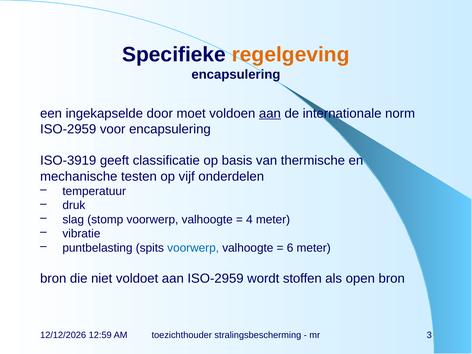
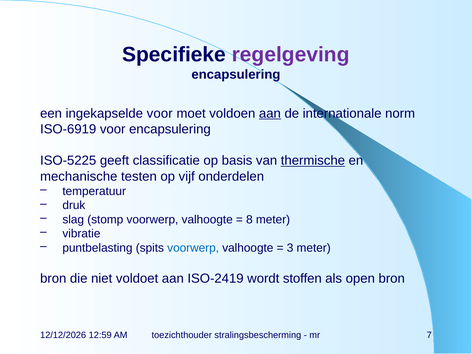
regelgeving colour: orange -> purple
ingekapselde door: door -> voor
ISO-2959 at (68, 129): ISO-2959 -> ISO-6919
ISO-3919: ISO-3919 -> ISO-5225
thermische underline: none -> present
4: 4 -> 8
6: 6 -> 3
aan ISO-2959: ISO-2959 -> ISO-2419
3: 3 -> 7
